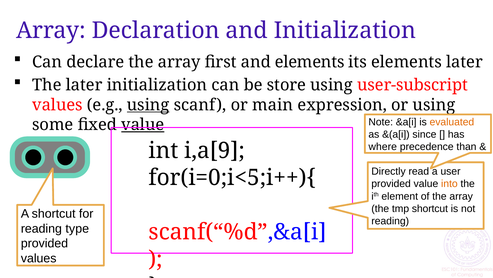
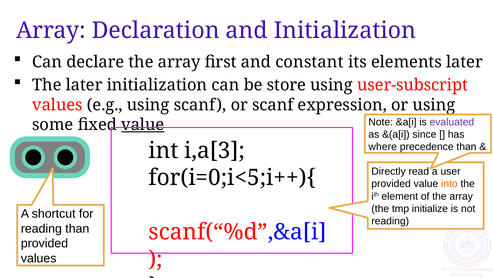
and elements: elements -> constant
using at (148, 105) underline: present -> none
or main: main -> scanf
evaluated colour: orange -> purple
i,a[9: i,a[9 -> i,a[3
tmp shortcut: shortcut -> initialize
reading type: type -> than
